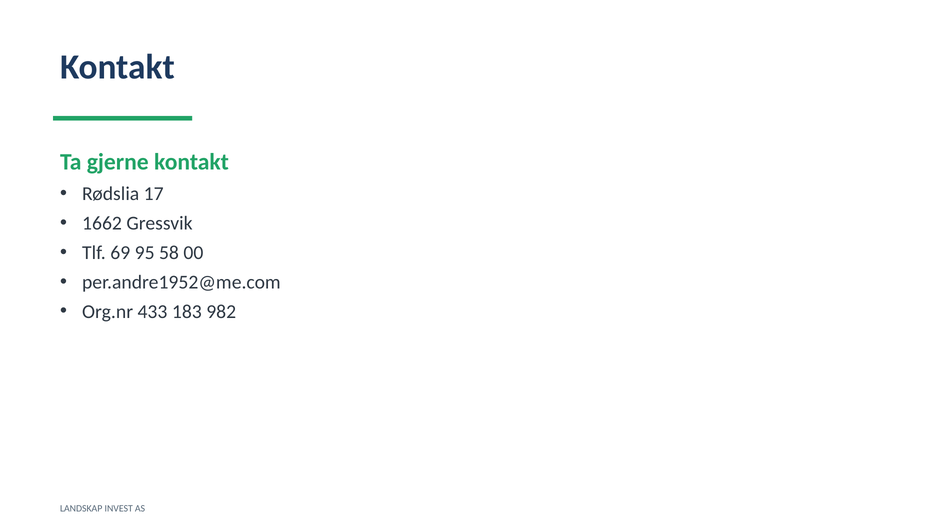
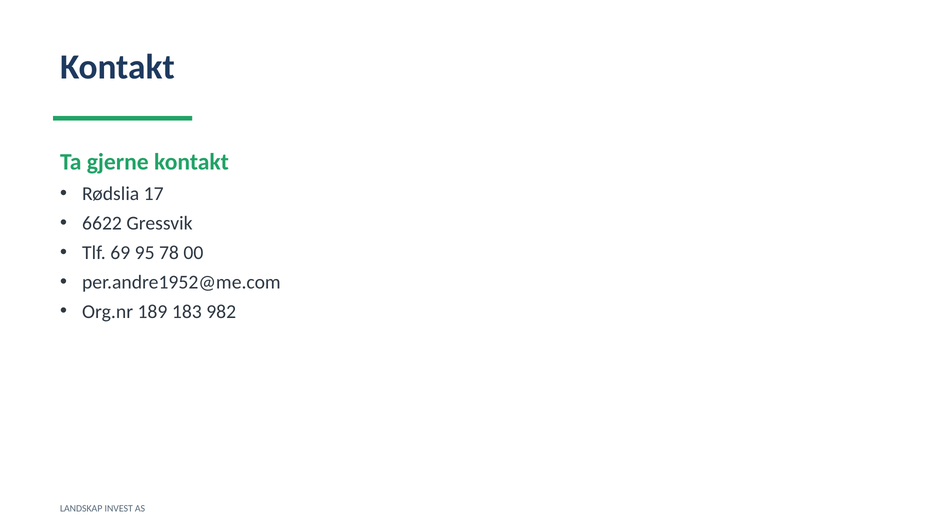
1662: 1662 -> 6622
58: 58 -> 78
433: 433 -> 189
